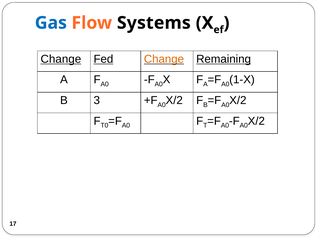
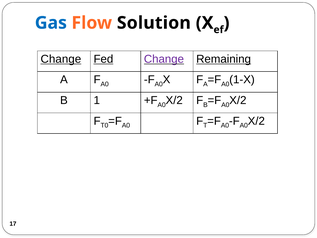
Systems: Systems -> Solution
Change at (164, 59) colour: orange -> purple
3: 3 -> 1
